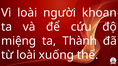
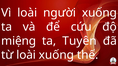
người khoan: khoan -> xuống
Thành: Thành -> Tuyên
